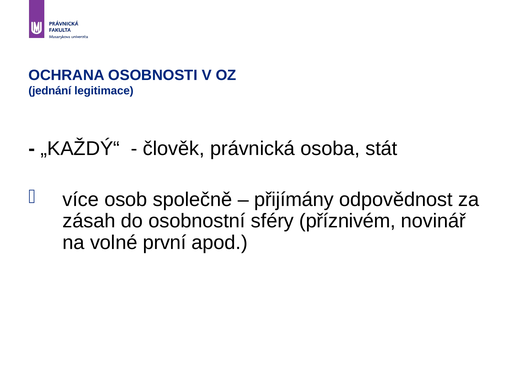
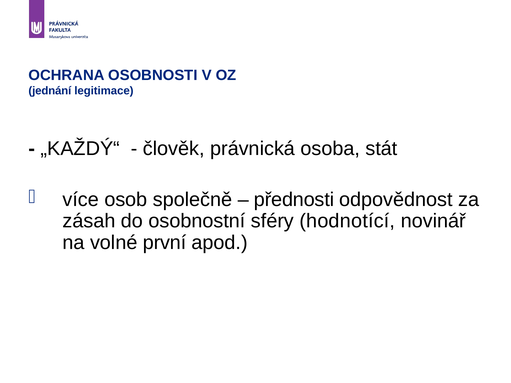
přijímány: přijímány -> přednosti
příznivém: příznivém -> hodnotící
